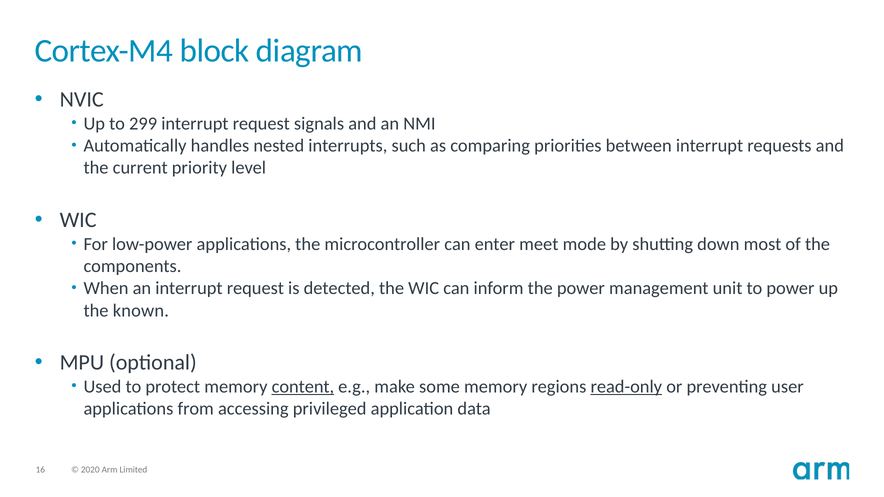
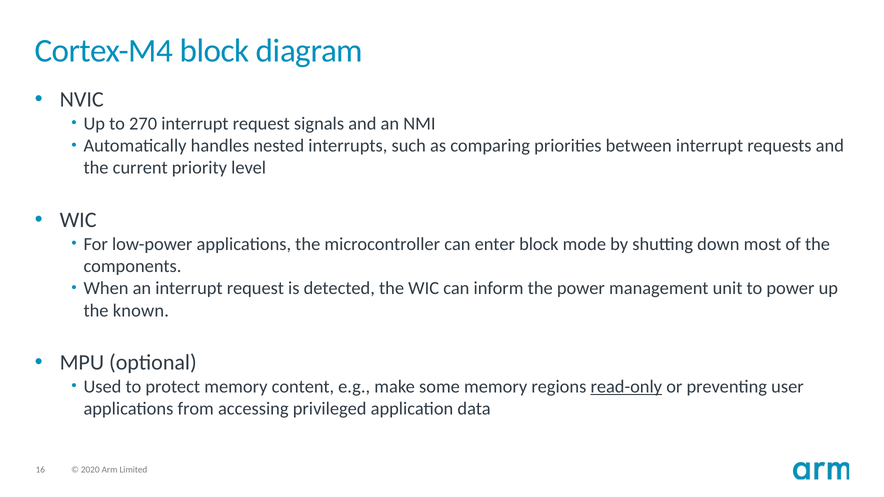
299: 299 -> 270
enter meet: meet -> block
content underline: present -> none
